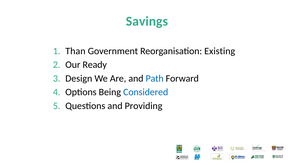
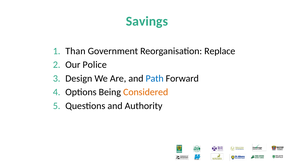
Existing: Existing -> Replace
Ready: Ready -> Police
Considered colour: blue -> orange
Providing: Providing -> Authority
